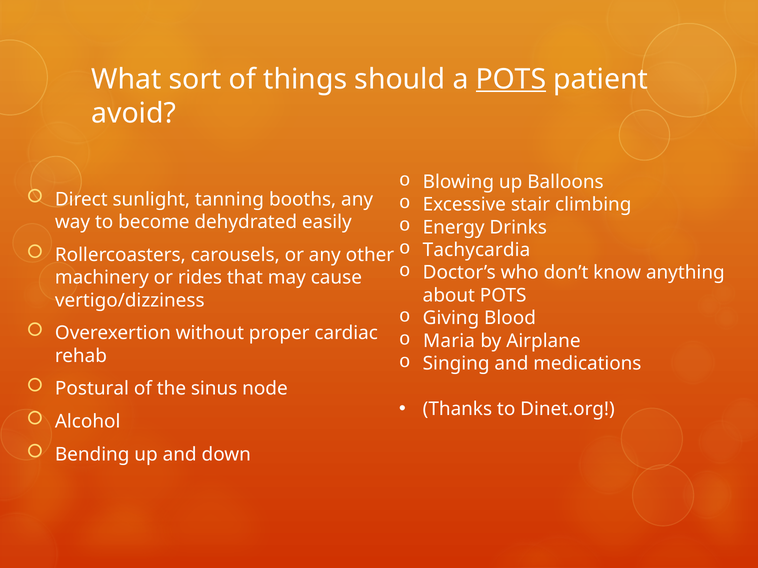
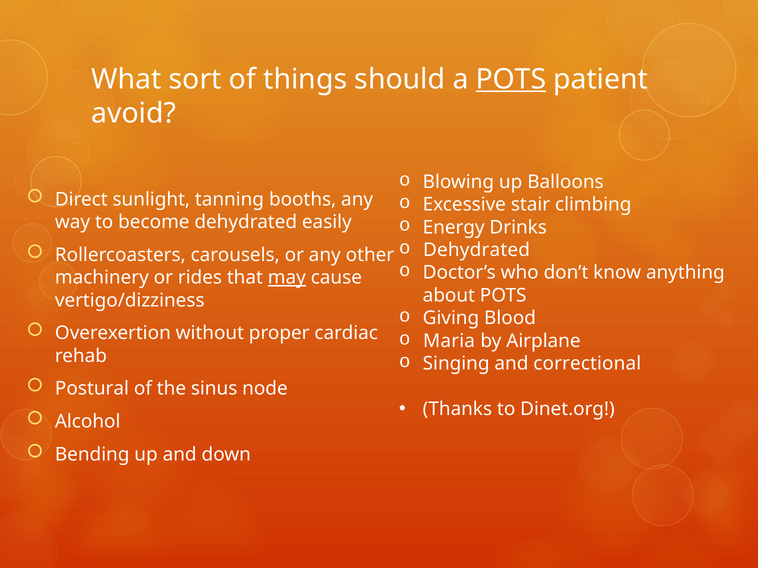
Tachycardia at (477, 250): Tachycardia -> Dehydrated
may underline: none -> present
medications: medications -> correctional
